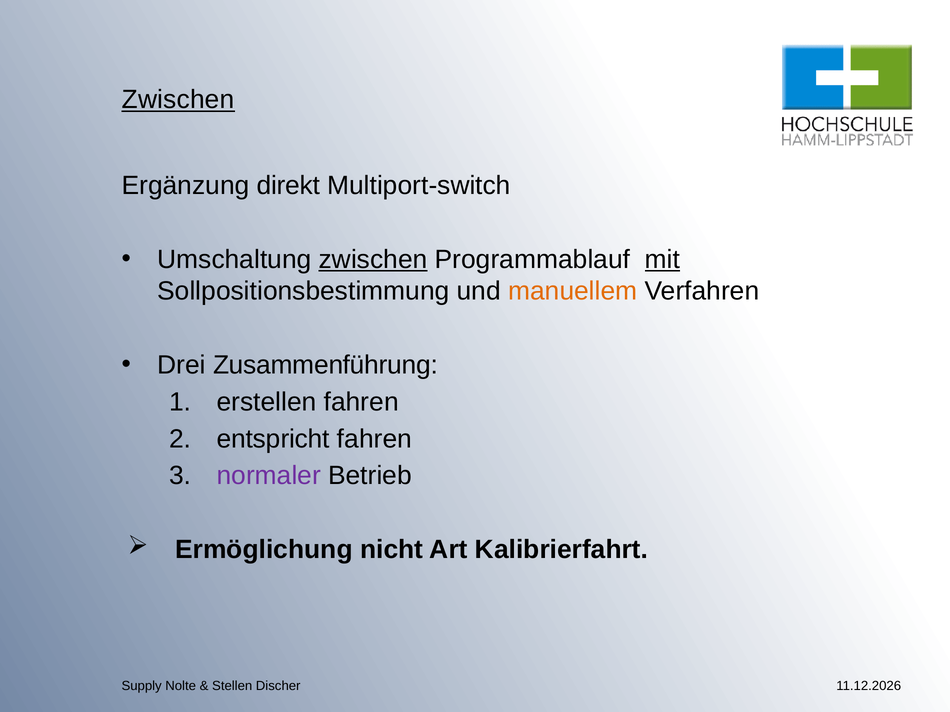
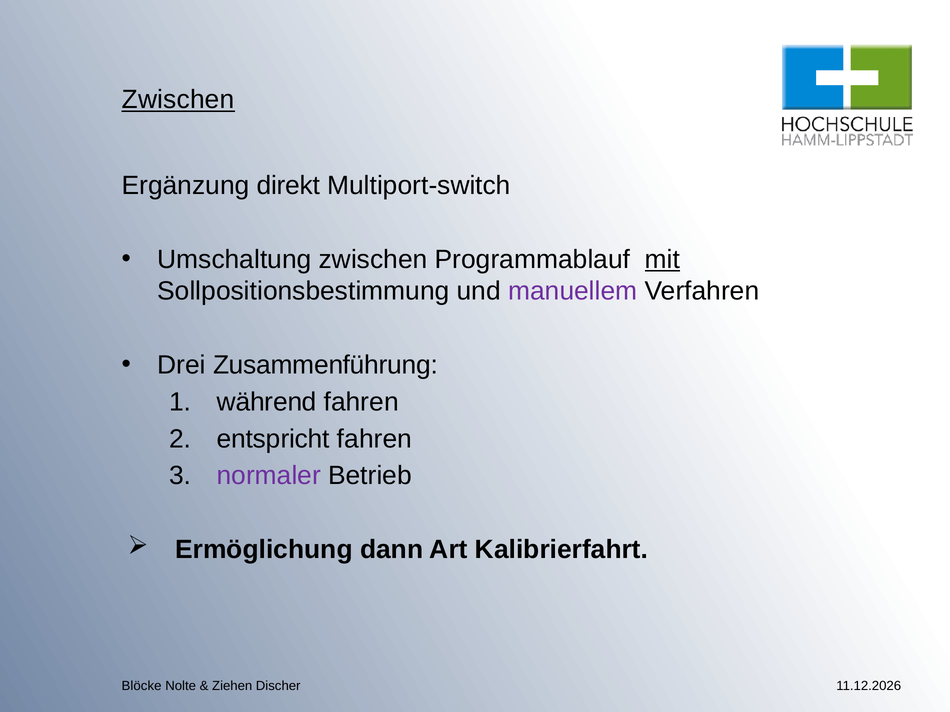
zwischen at (373, 260) underline: present -> none
manuellem colour: orange -> purple
erstellen: erstellen -> während
nicht: nicht -> dann
Supply: Supply -> Blöcke
Stellen: Stellen -> Ziehen
